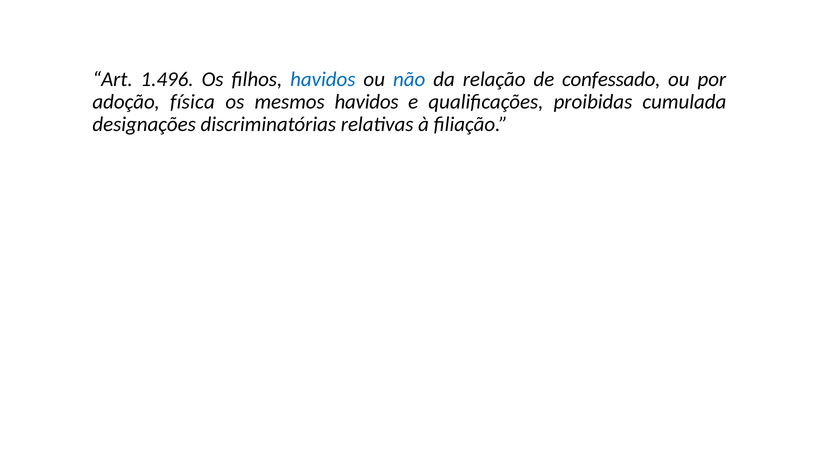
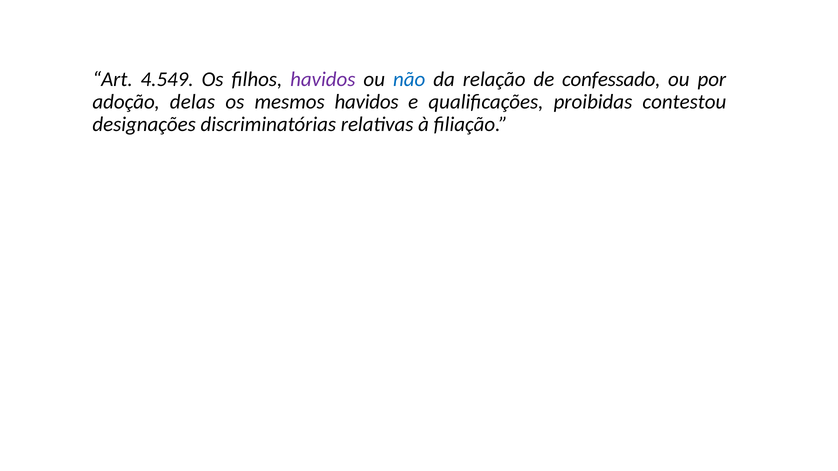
1.496: 1.496 -> 4.549
havidos at (323, 79) colour: blue -> purple
física: física -> delas
cumulada: cumulada -> contestou
